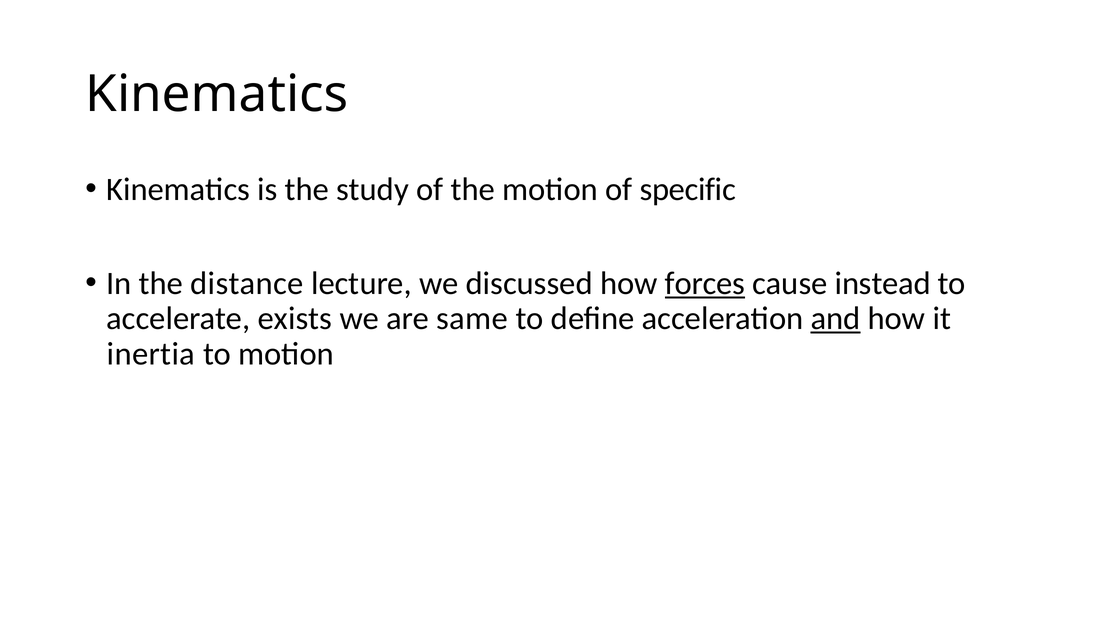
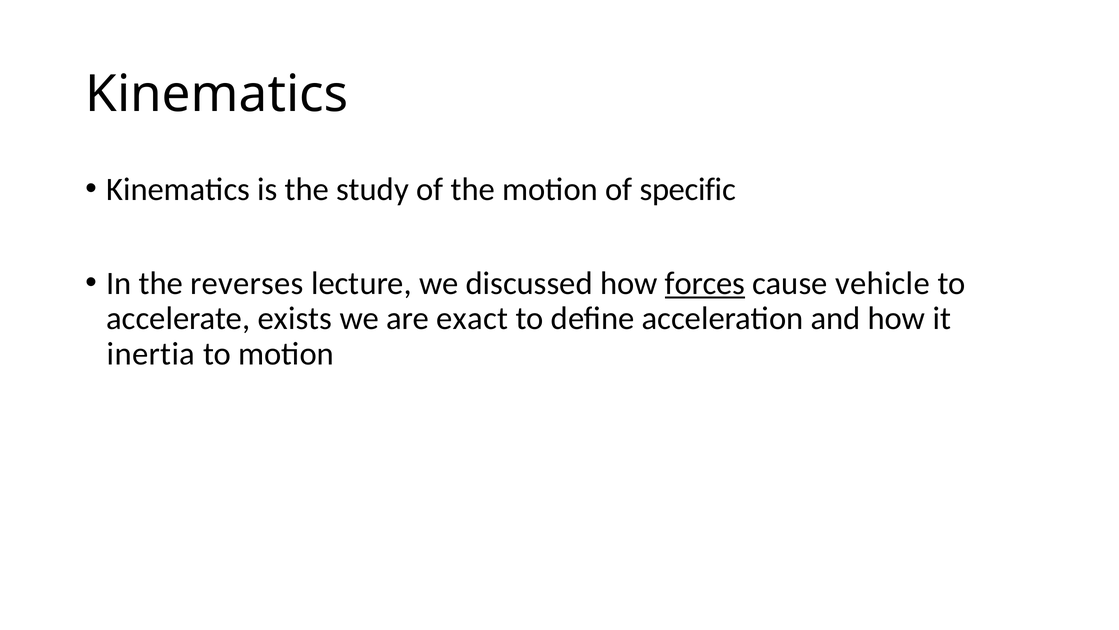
distance: distance -> reverses
instead: instead -> vehicle
same: same -> exact
and underline: present -> none
